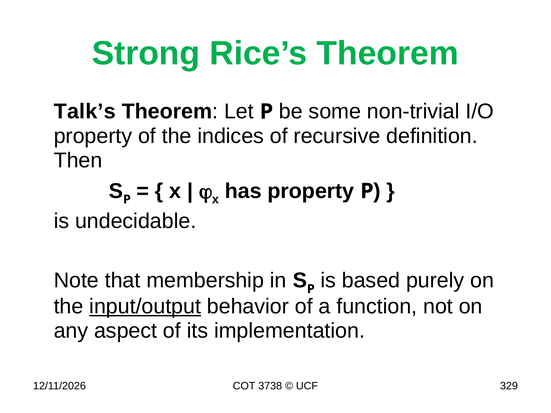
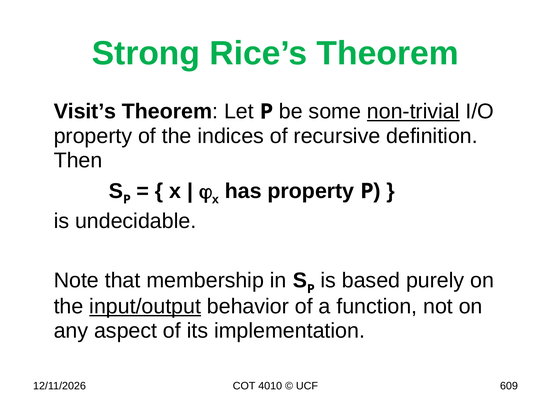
Talk’s: Talk’s -> Visit’s
non-trivial underline: none -> present
3738: 3738 -> 4010
329: 329 -> 609
